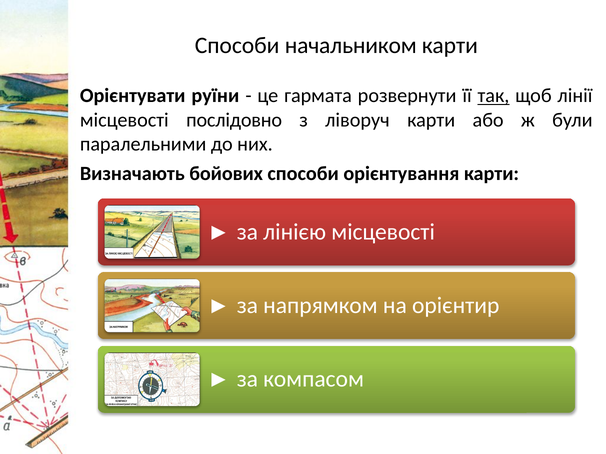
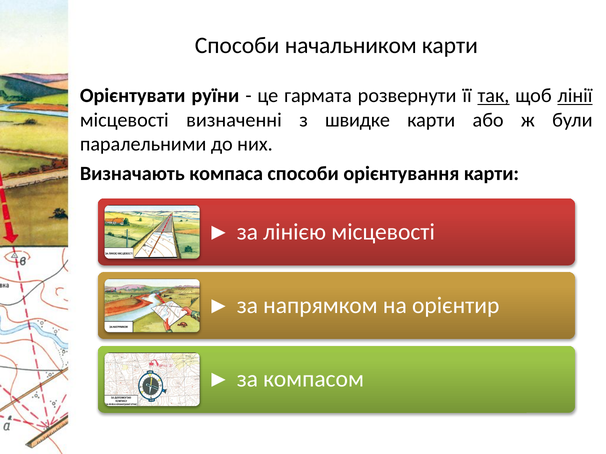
лінії underline: none -> present
послідовно: послідовно -> визначенні
ліворуч: ліворуч -> швидке
бойових: бойових -> компаса
